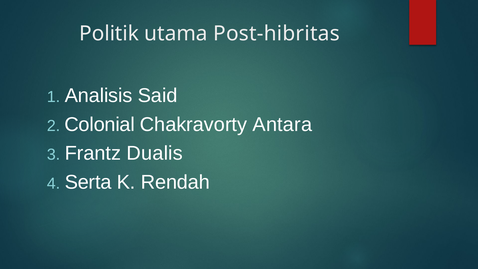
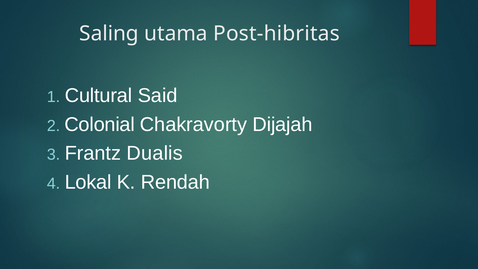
Politik: Politik -> Saling
Analisis: Analisis -> Cultural
Antara: Antara -> Dijajah
Serta: Serta -> Lokal
